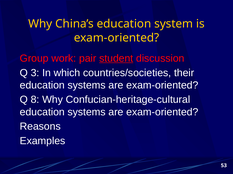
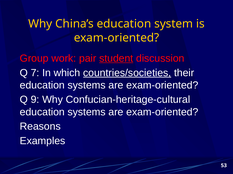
3: 3 -> 7
countries/societies underline: none -> present
8: 8 -> 9
